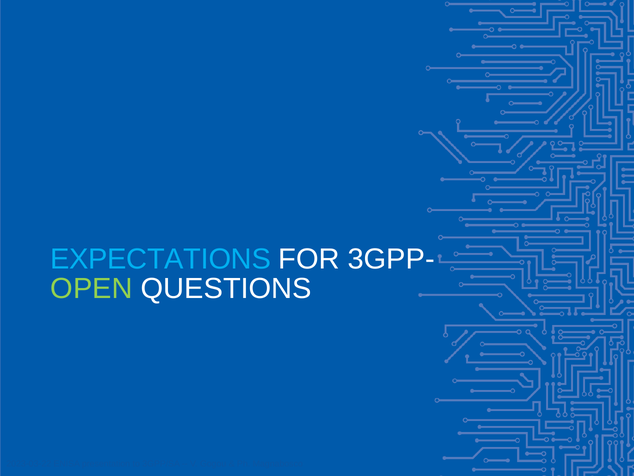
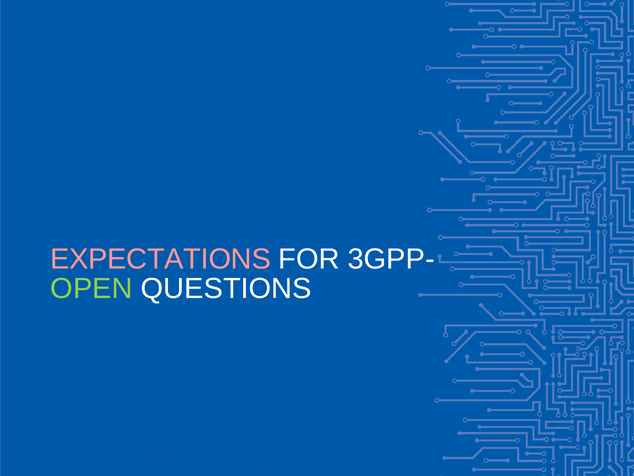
EXPECTATIONS colour: light blue -> pink
